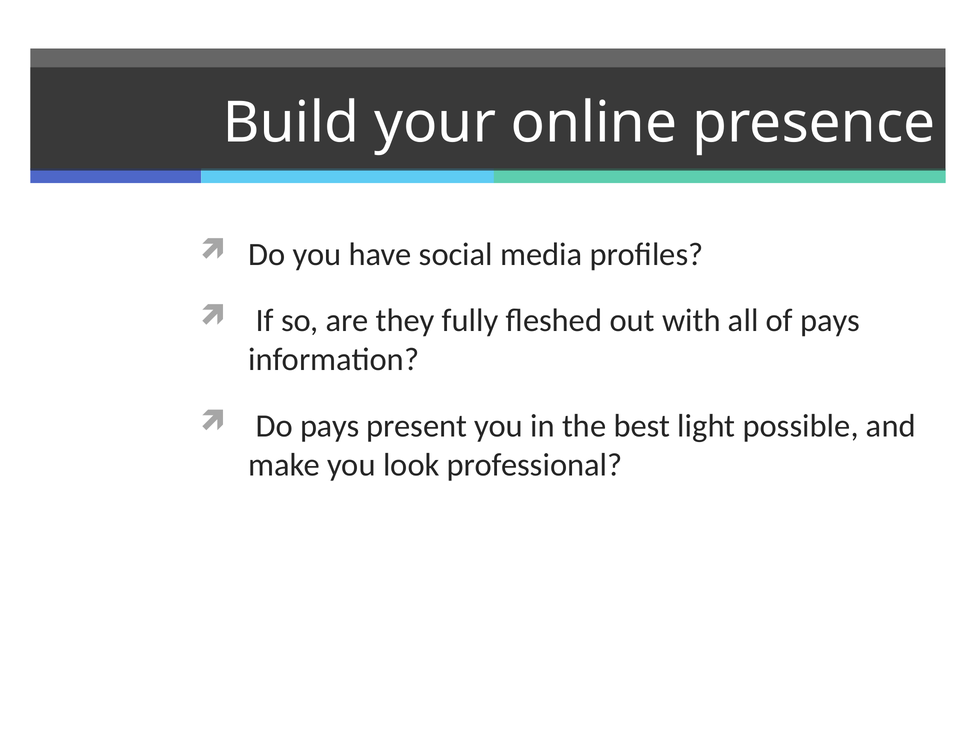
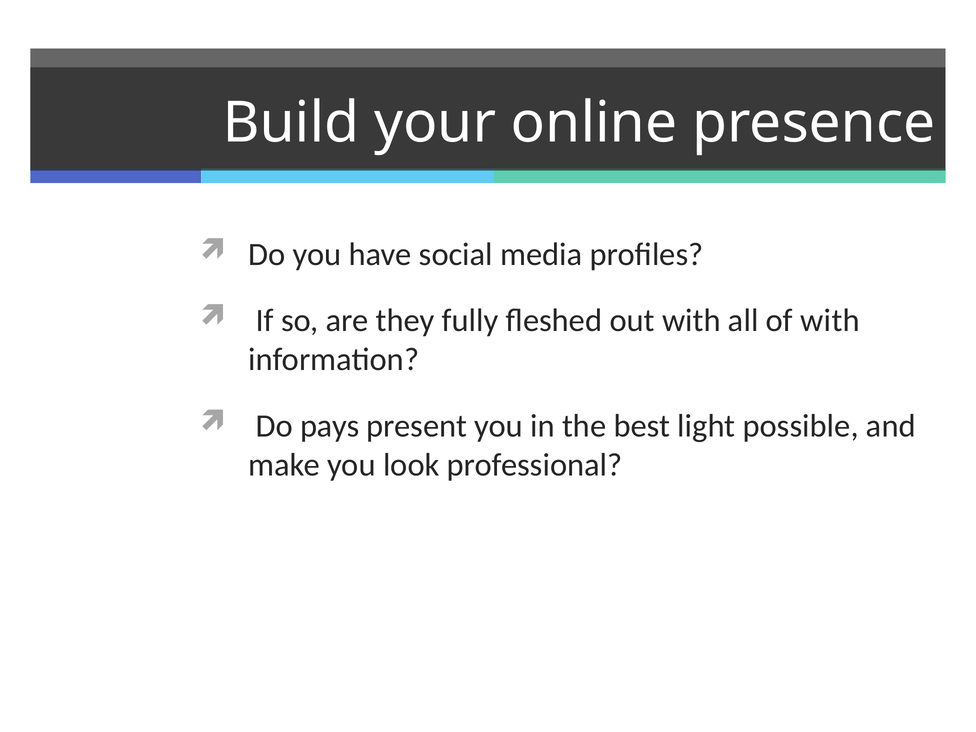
of pays: pays -> with
